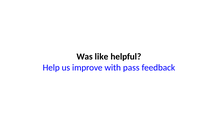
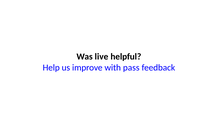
like: like -> live
